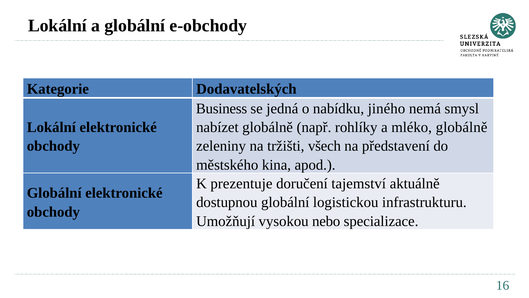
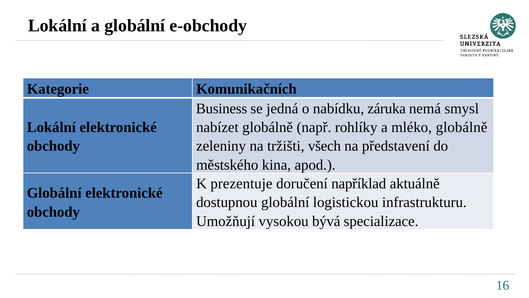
Dodavatelských: Dodavatelských -> Komunikačních
jiného: jiného -> záruka
tajemství: tajemství -> například
nebo: nebo -> bývá
